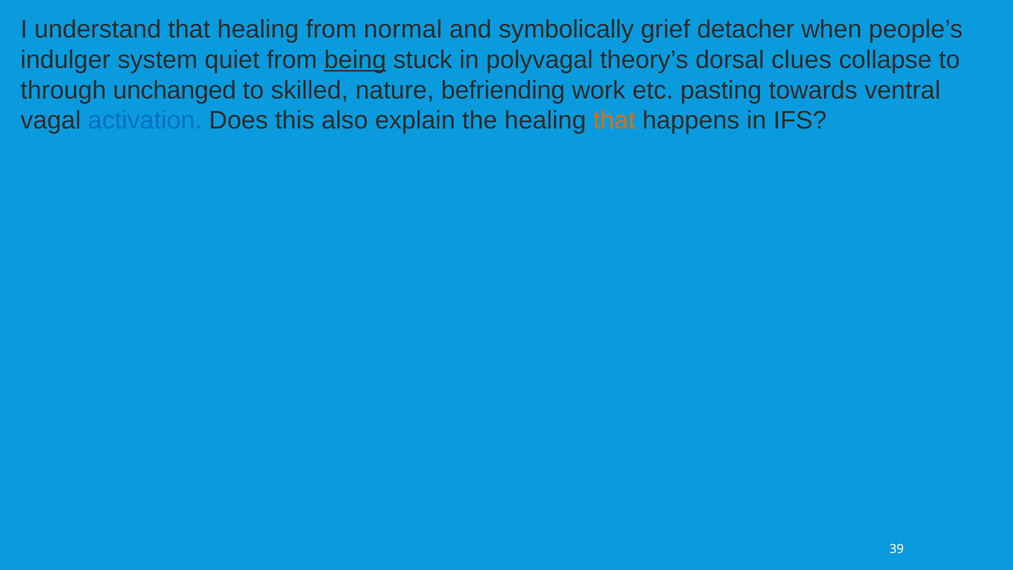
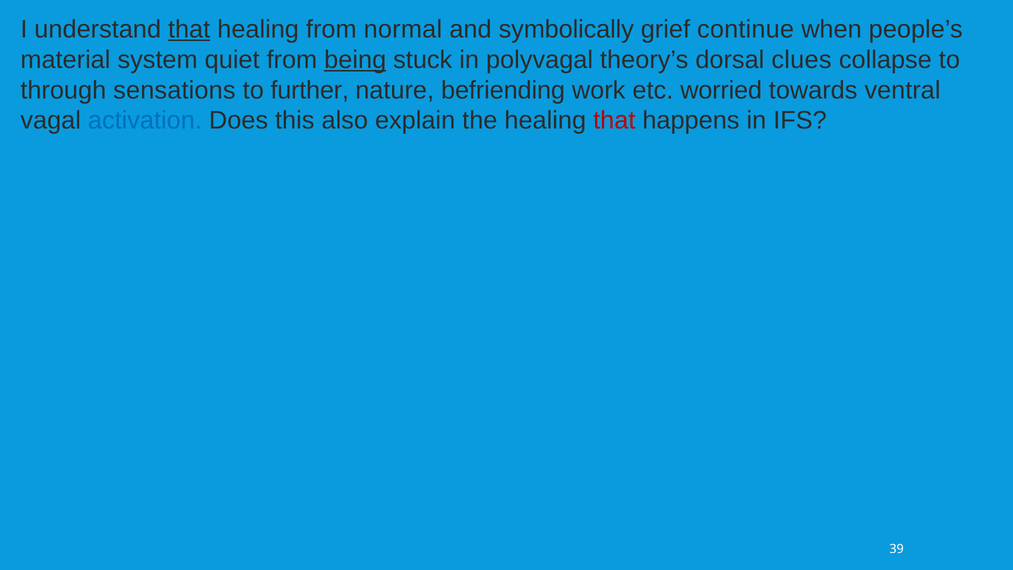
that at (189, 29) underline: none -> present
detacher: detacher -> continue
indulger: indulger -> material
unchanged: unchanged -> sensations
skilled: skilled -> further
pasting: pasting -> worried
that at (614, 121) colour: orange -> red
